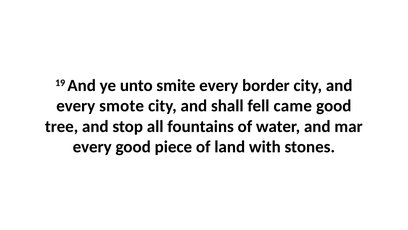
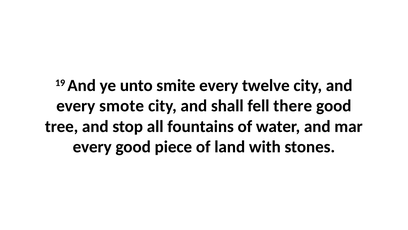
border: border -> twelve
came: came -> there
